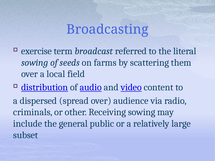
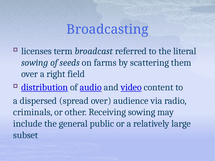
exercise: exercise -> licenses
local: local -> right
